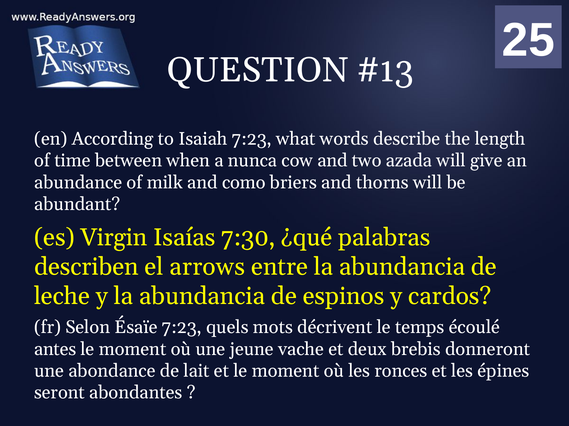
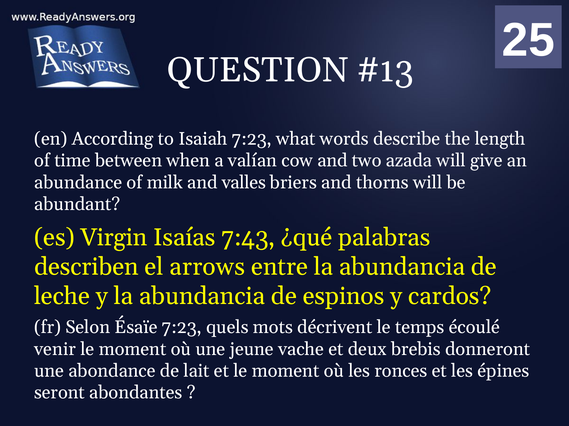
nunca: nunca -> valían
como: como -> valles
7:30: 7:30 -> 7:43
antes: antes -> venir
